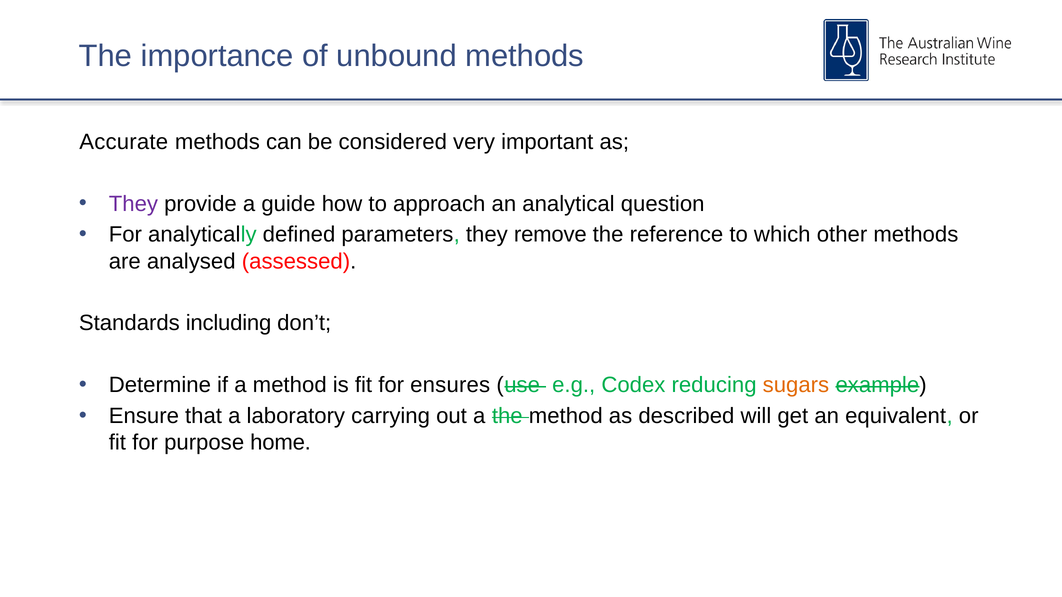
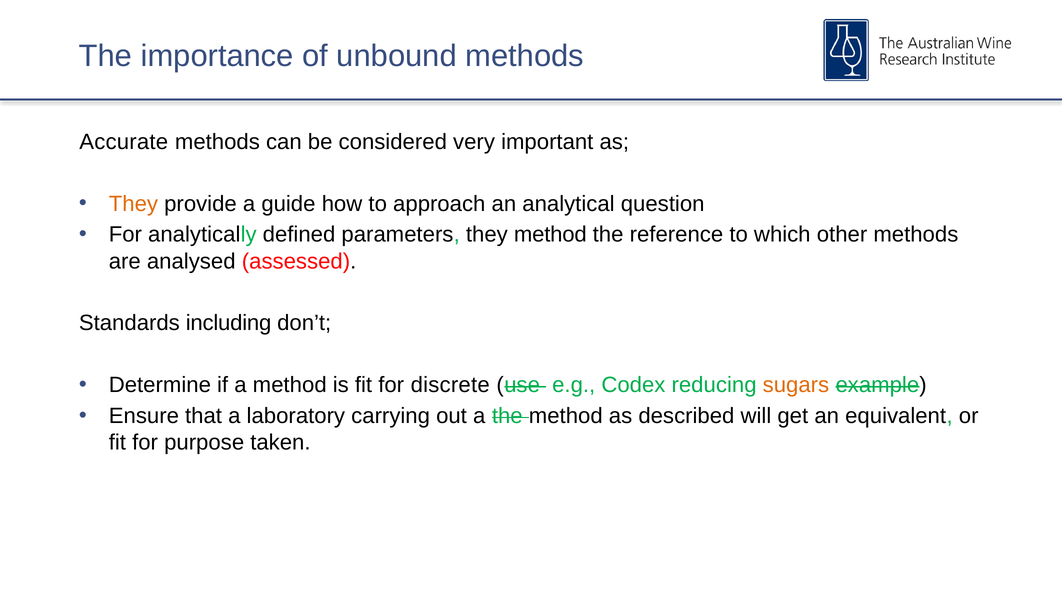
They at (133, 204) colour: purple -> orange
they remove: remove -> method
ensures: ensures -> discrete
home: home -> taken
